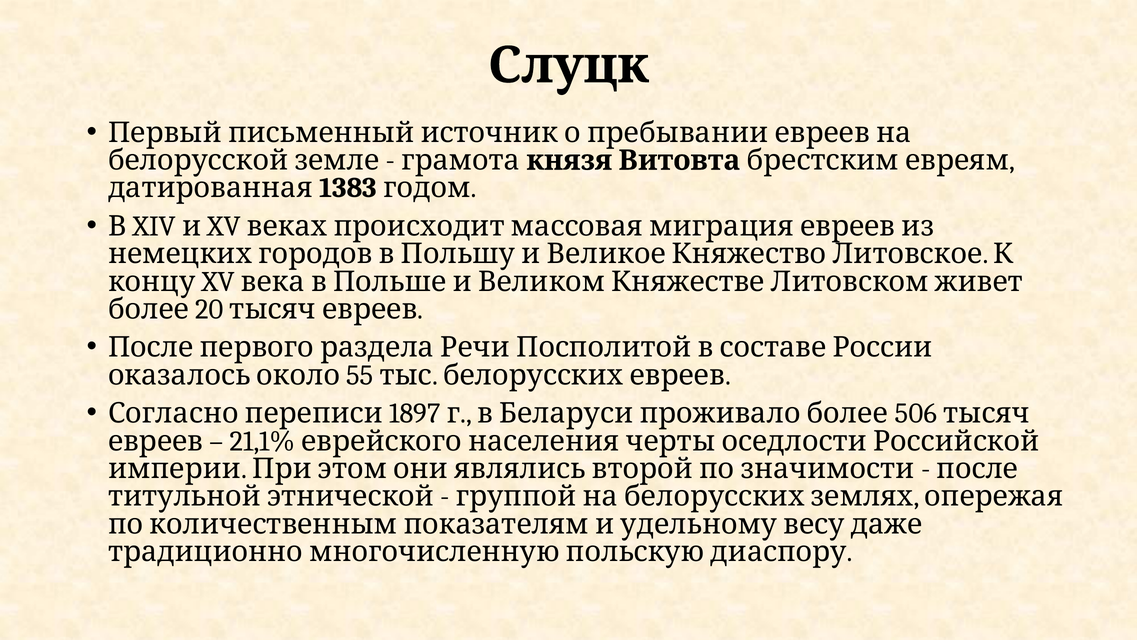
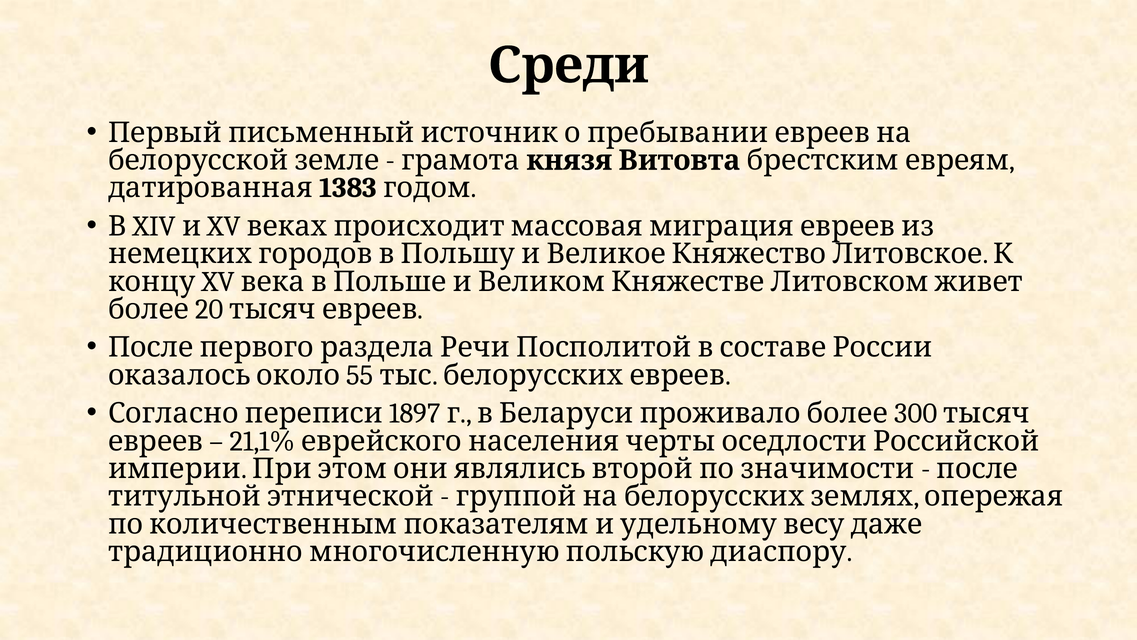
Слуцк: Слуцк -> Среди
506: 506 -> 300
